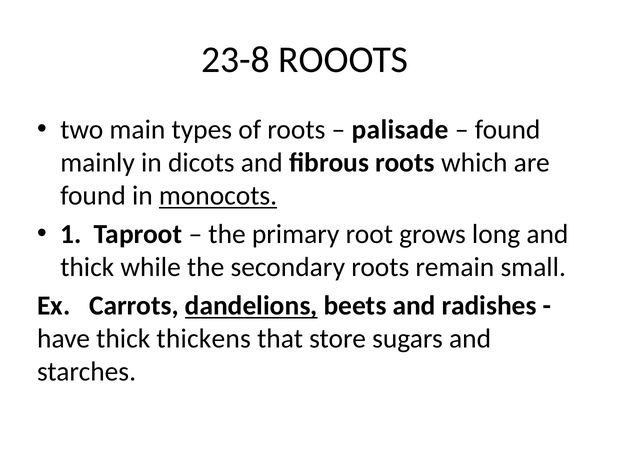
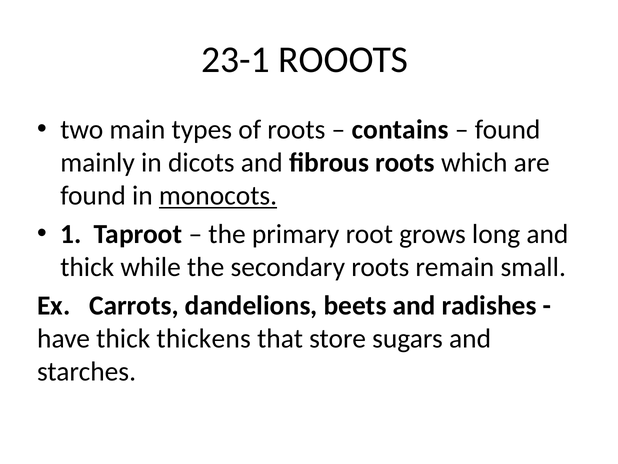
23-8: 23-8 -> 23-1
palisade: palisade -> contains
dandelions underline: present -> none
